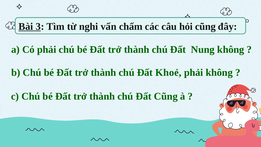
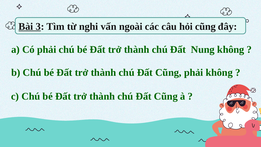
chấm: chấm -> ngoài
Khoẻ at (168, 72): Khoẻ -> Cũng
